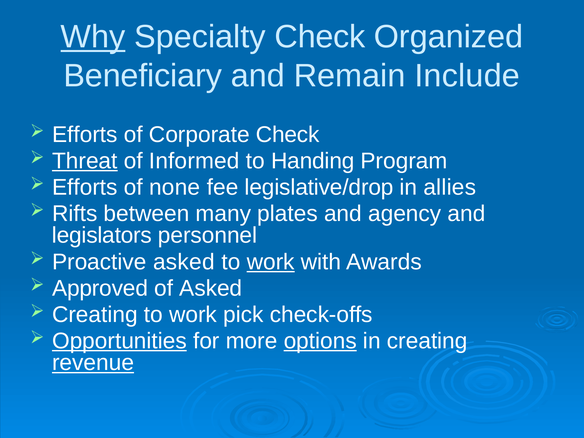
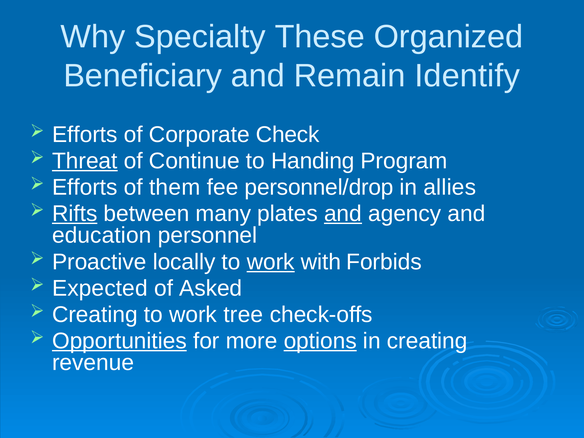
Why underline: present -> none
Specialty Check: Check -> These
Include: Include -> Identify
Informed: Informed -> Continue
none: none -> them
legislative/drop: legislative/drop -> personnel/drop
Rifts underline: none -> present
and at (343, 214) underline: none -> present
legislators: legislators -> education
Proactive asked: asked -> locally
Awards: Awards -> Forbids
Approved: Approved -> Expected
pick: pick -> tree
revenue underline: present -> none
